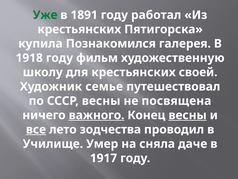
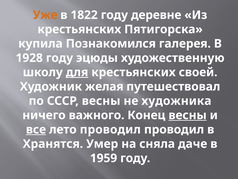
Уже colour: green -> orange
1891: 1891 -> 1822
работал: работал -> деревне
1918: 1918 -> 1928
фильм: фильм -> эцюды
для underline: none -> present
семье: семье -> желая
посвящена: посвящена -> художника
важного underline: present -> none
лето зодчества: зодчества -> проводил
Училище: Училище -> Хранятся
1917: 1917 -> 1959
